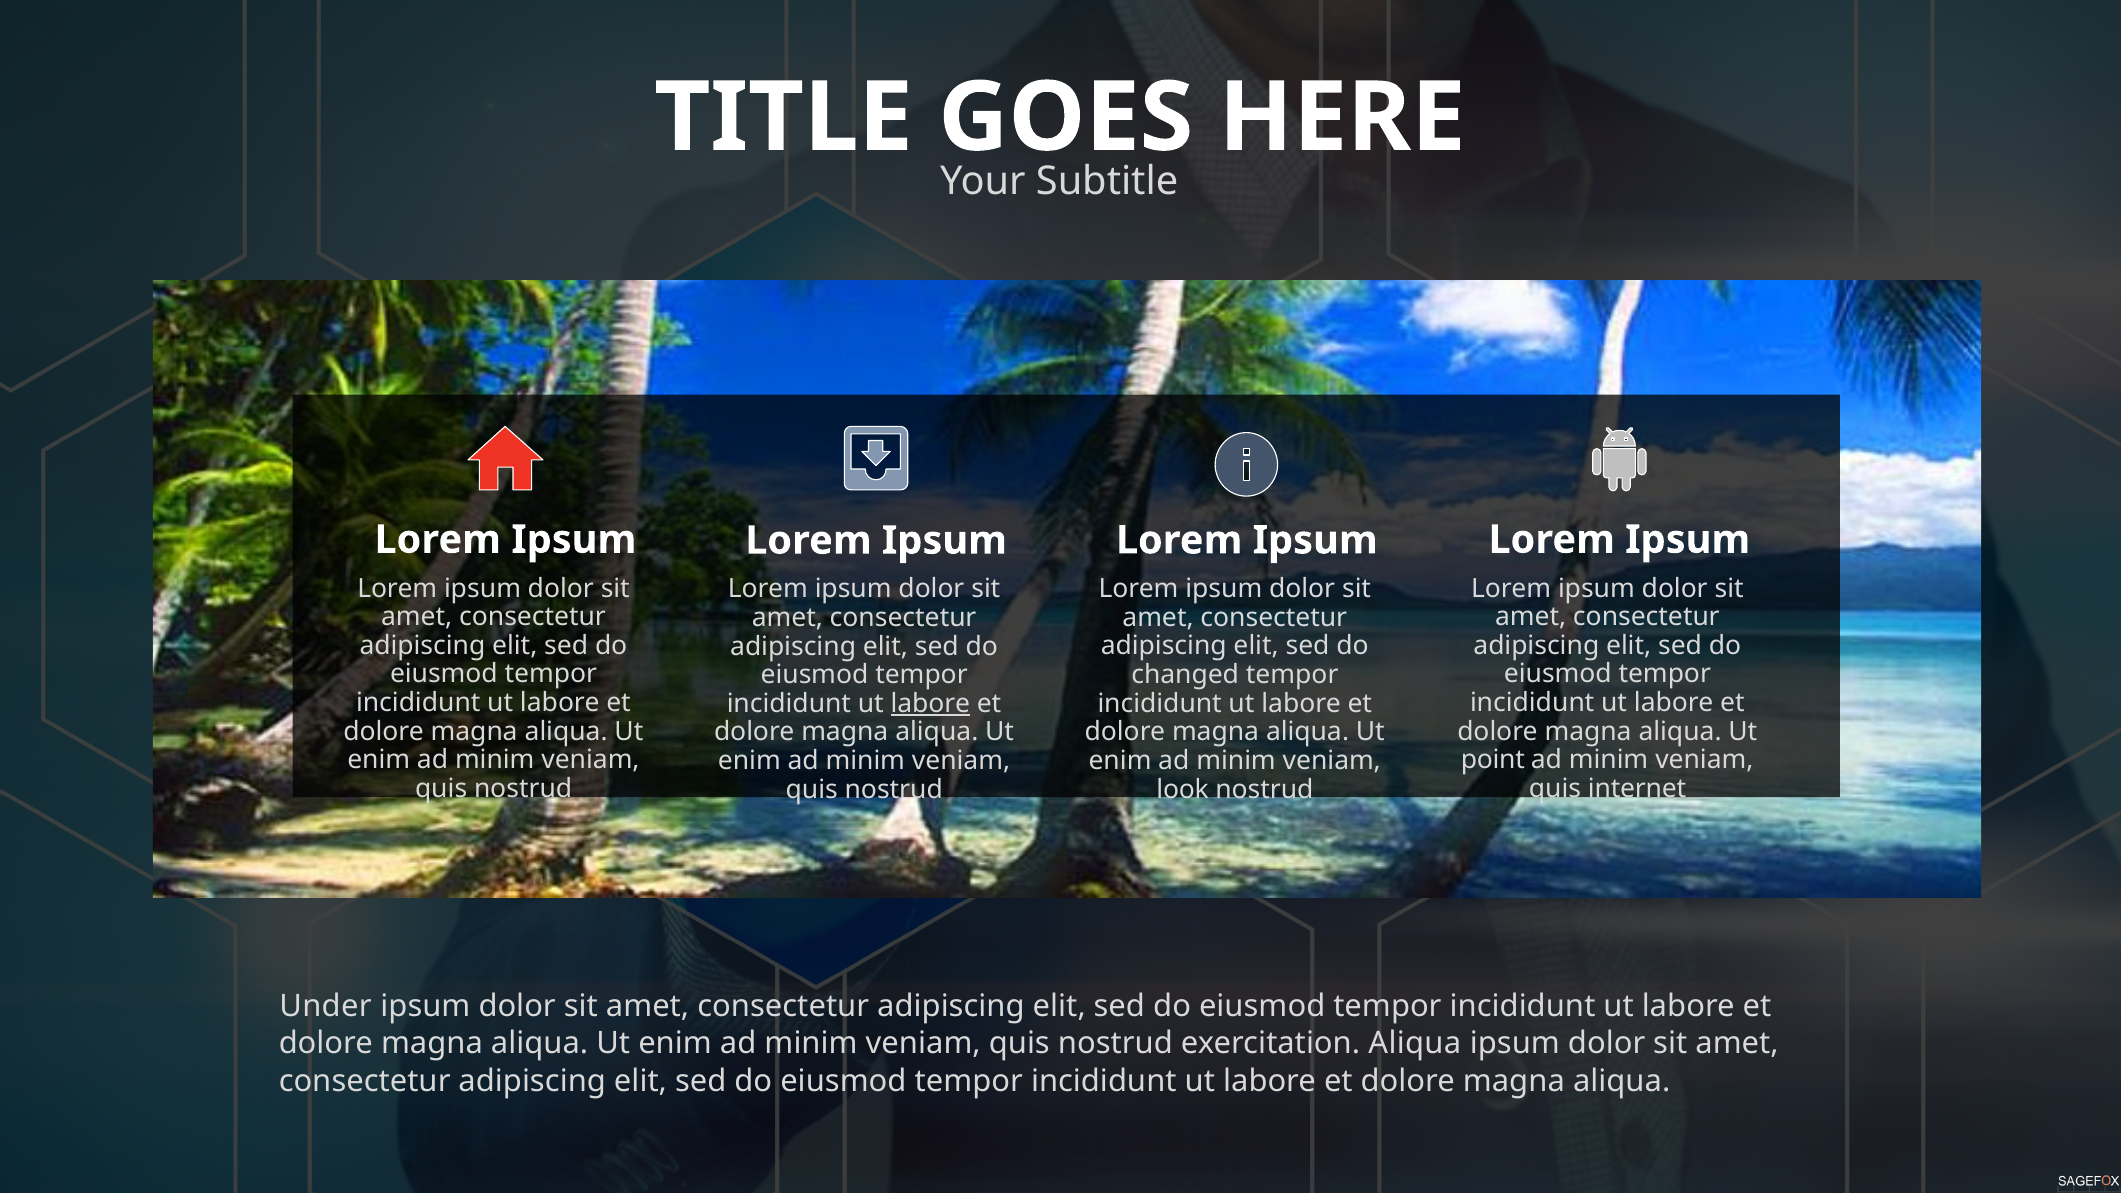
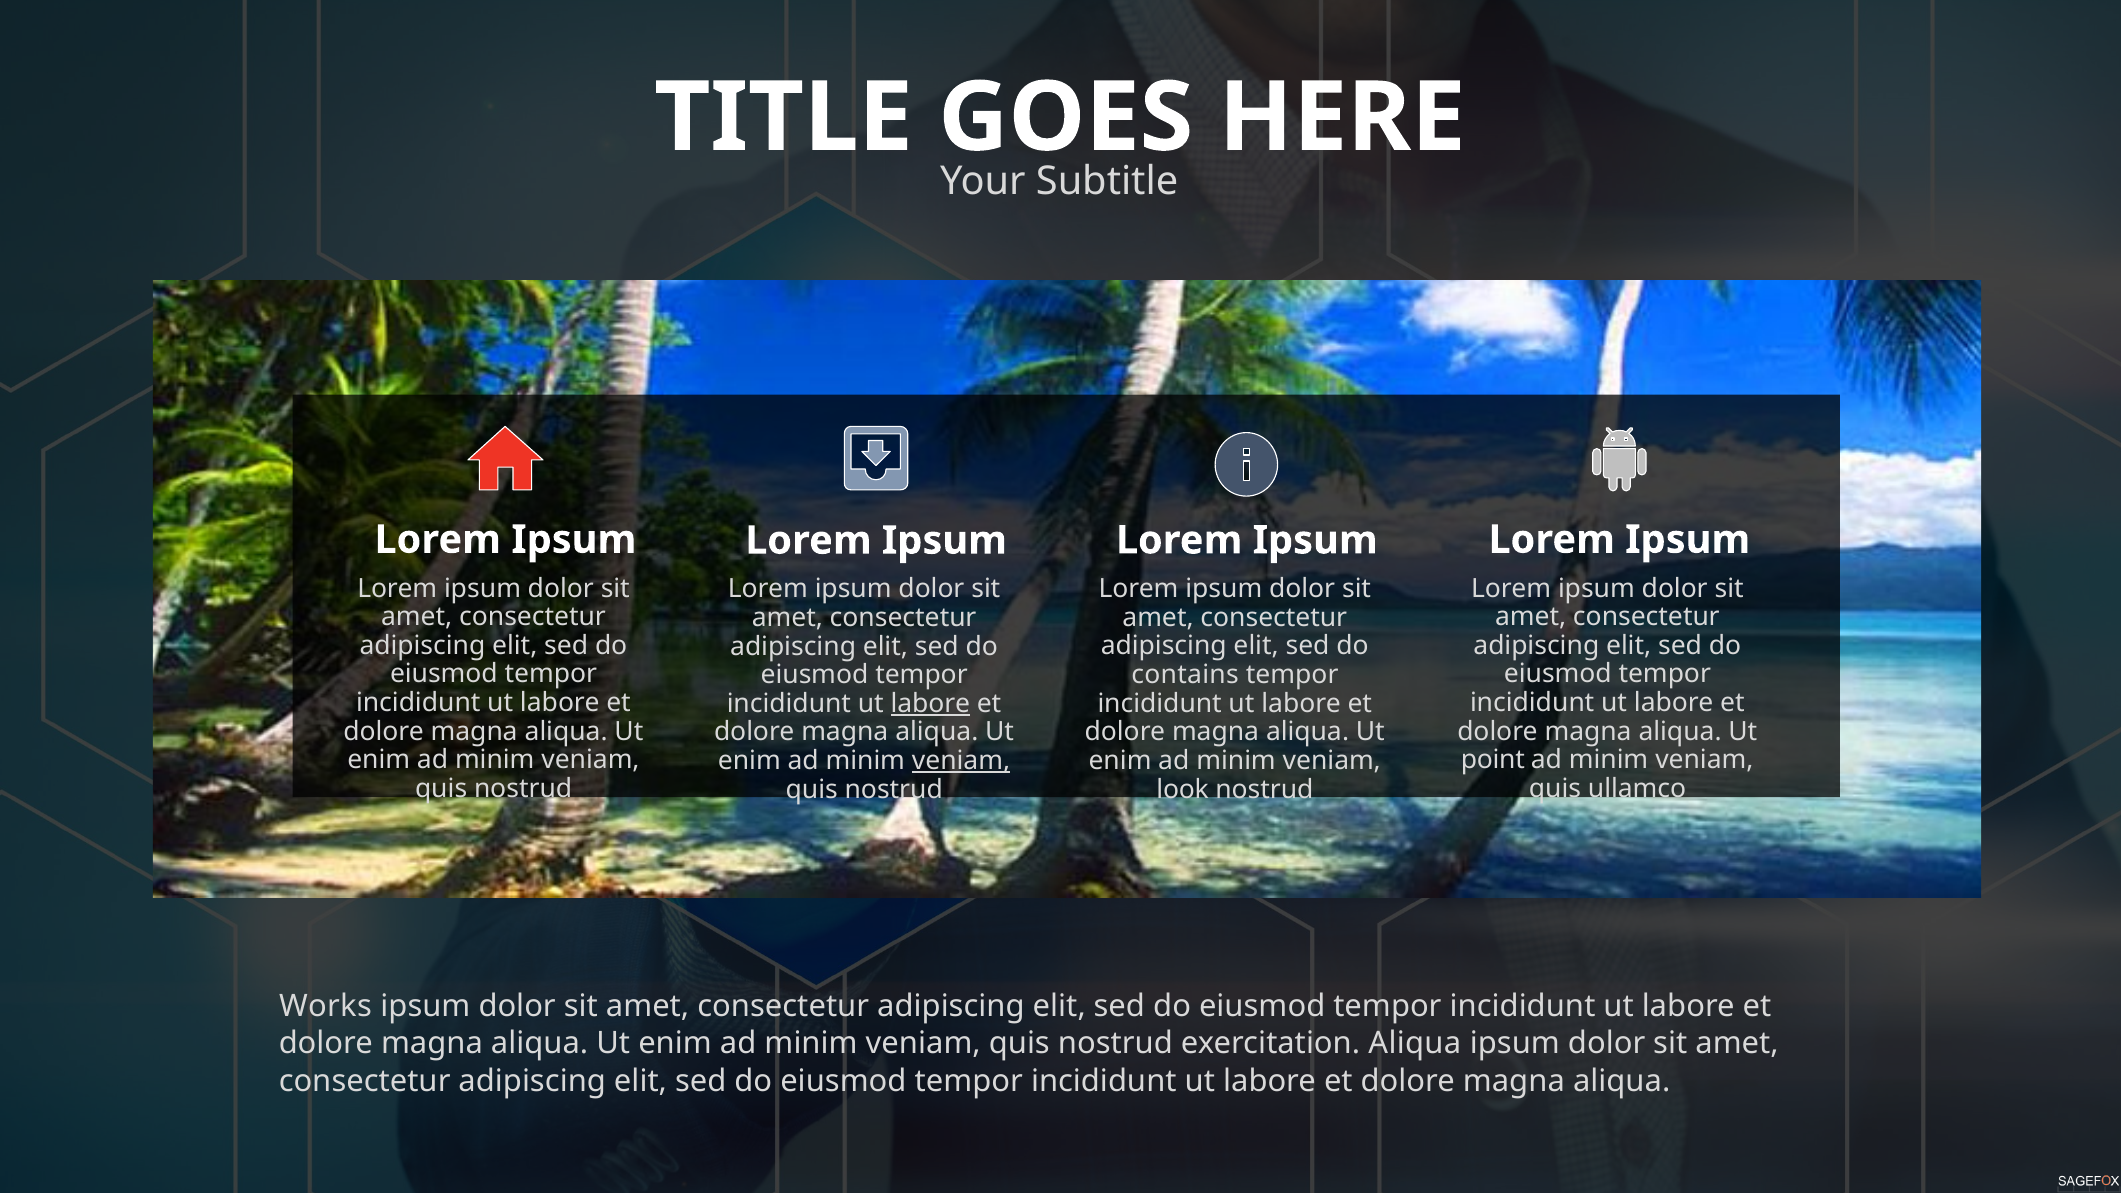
changed: changed -> contains
veniam at (961, 761) underline: none -> present
internet: internet -> ullamco
Under: Under -> Works
